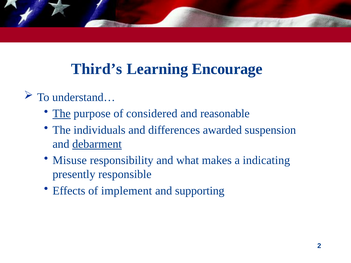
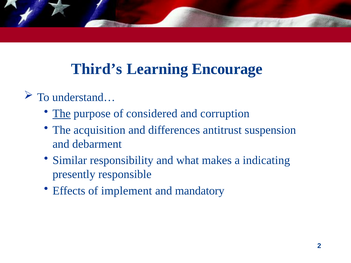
reasonable: reasonable -> corruption
individuals: individuals -> acquisition
awarded: awarded -> antitrust
debarment underline: present -> none
Misuse: Misuse -> Similar
supporting: supporting -> mandatory
